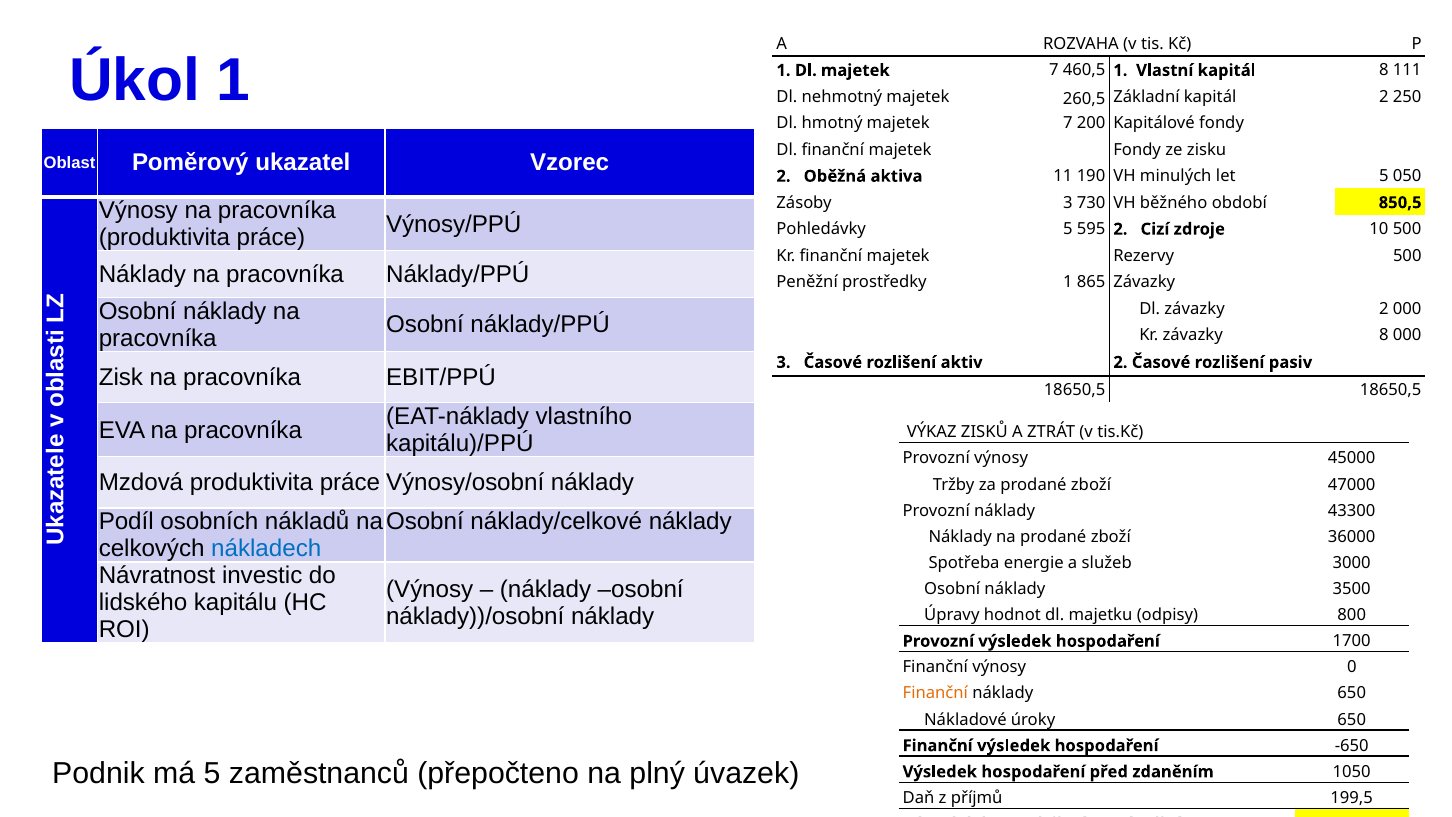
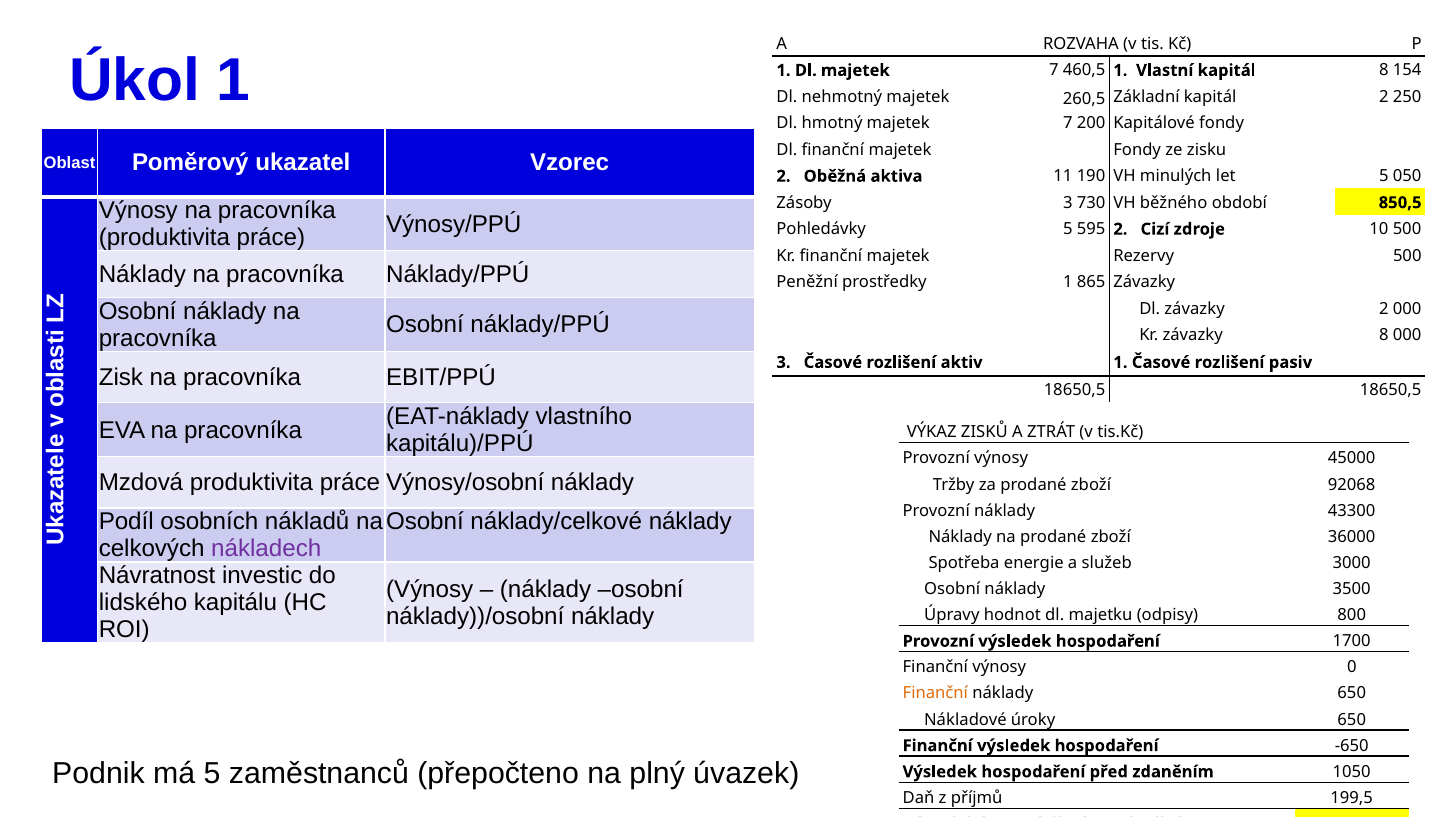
111: 111 -> 154
aktiv 2: 2 -> 1
47000: 47000 -> 92068
nákladech colour: blue -> purple
